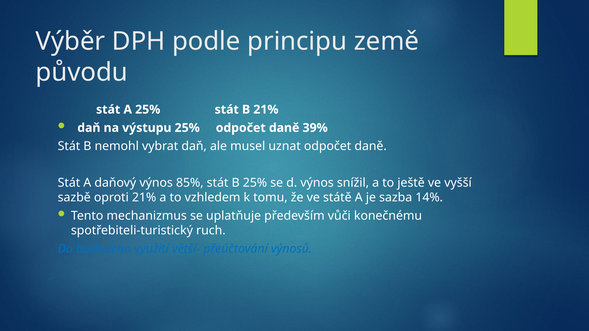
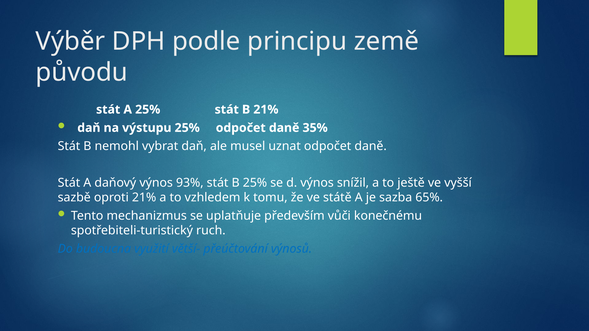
39%: 39% -> 35%
85%: 85% -> 93%
14%: 14% -> 65%
